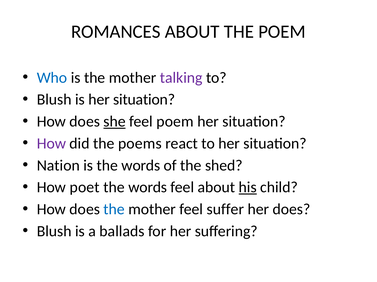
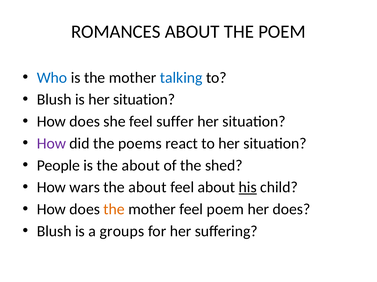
talking colour: purple -> blue
she underline: present -> none
feel poem: poem -> suffer
Nation: Nation -> People
is the words: words -> about
poet: poet -> wars
words at (148, 188): words -> about
the at (114, 210) colour: blue -> orange
feel suffer: suffer -> poem
ballads: ballads -> groups
